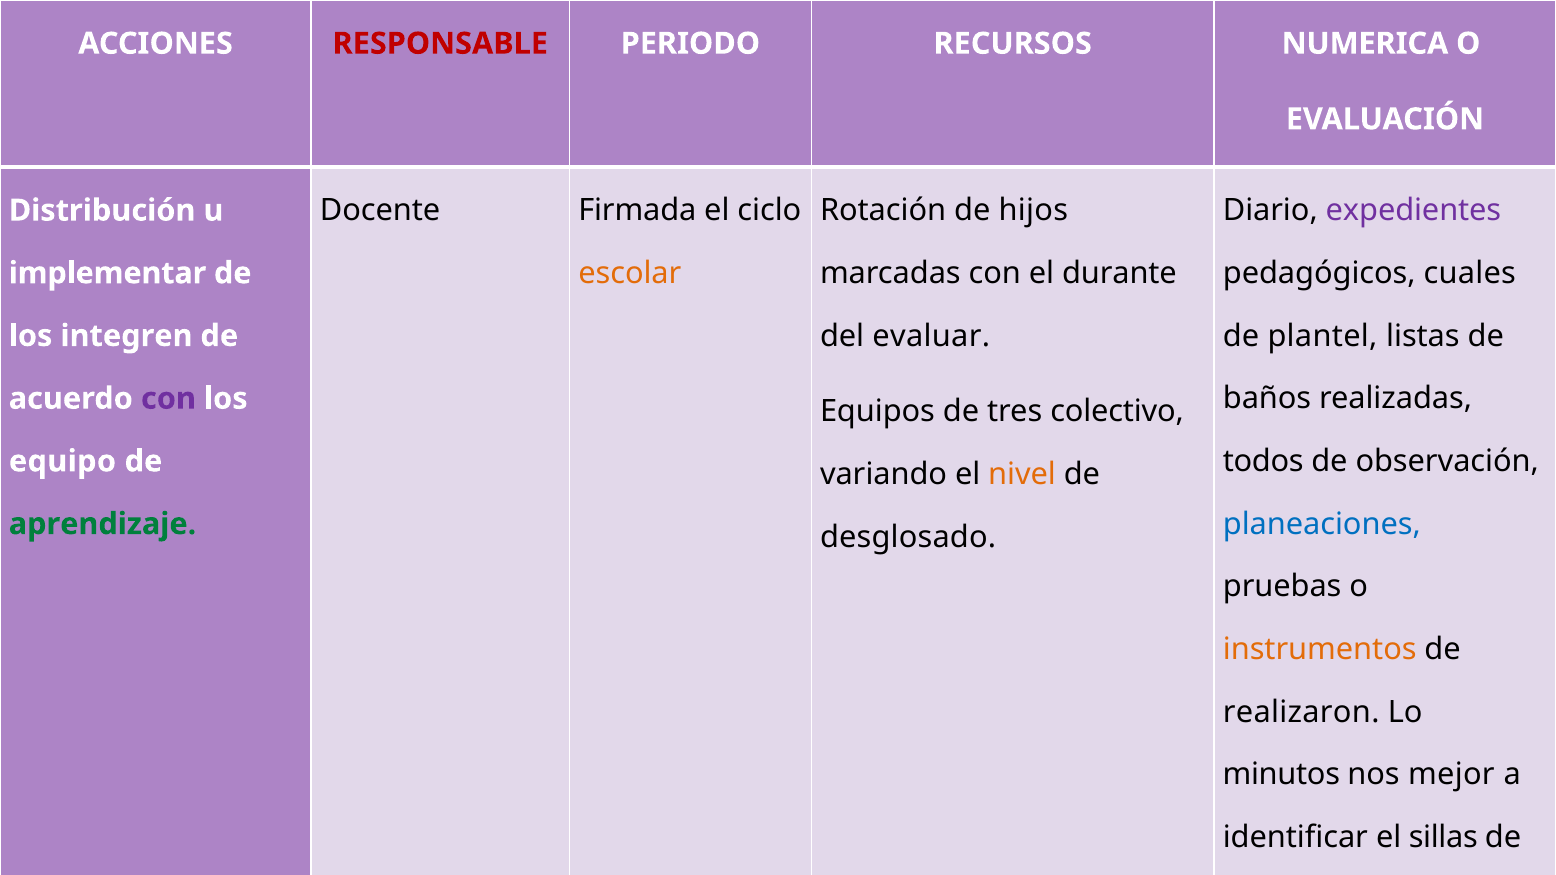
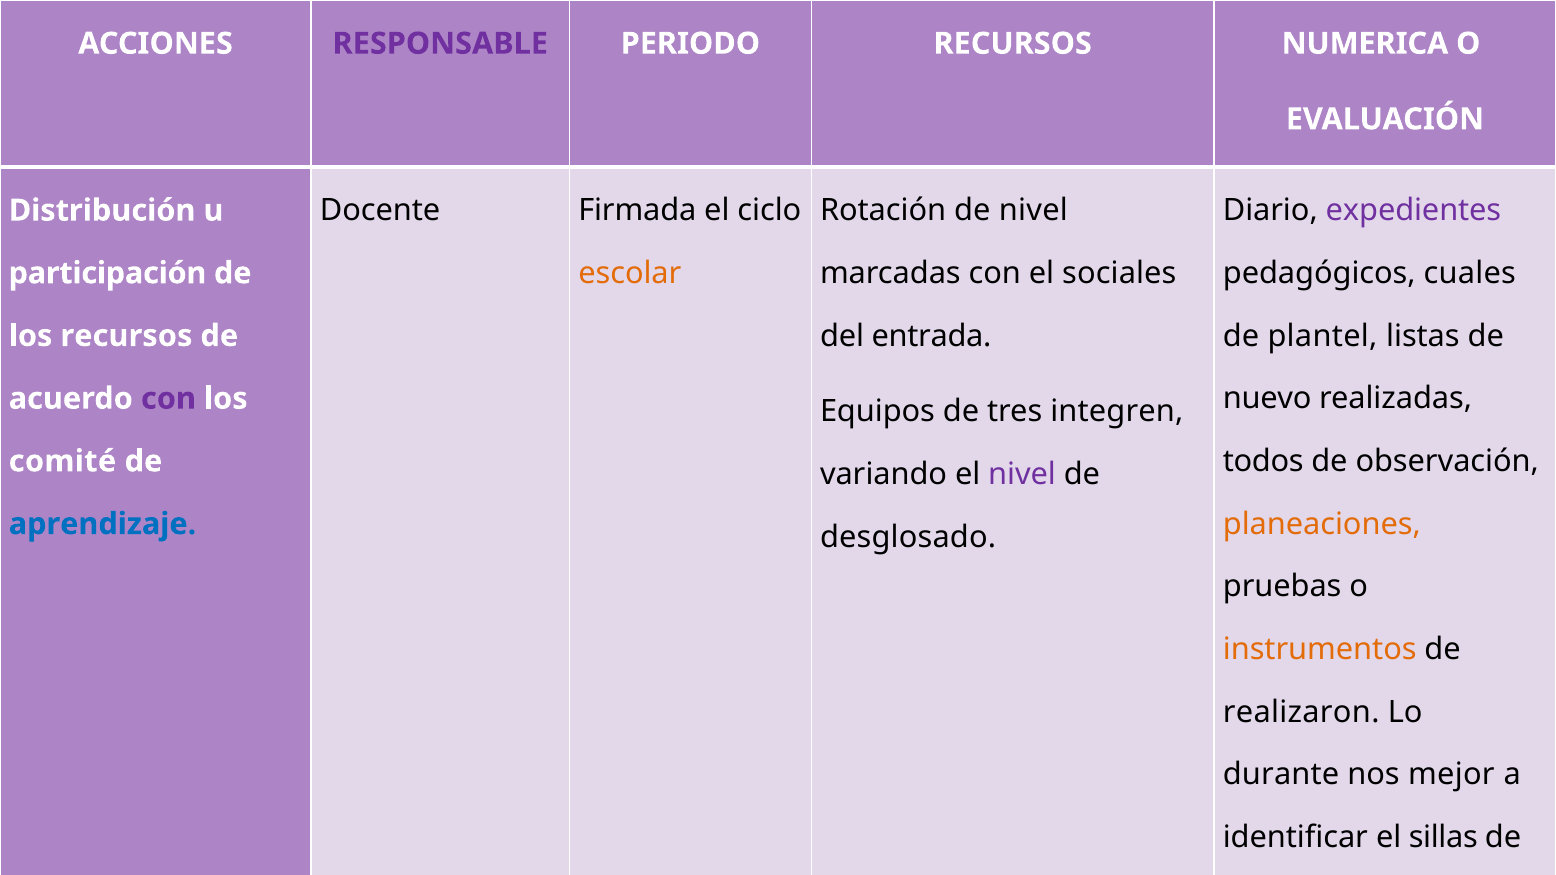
RESPONSABLE colour: red -> purple
de hijos: hijos -> nivel
durante: durante -> sociales
implementar: implementar -> participación
evaluar: evaluar -> entrada
los integren: integren -> recursos
baños: baños -> nuevo
colectivo: colectivo -> integren
equipo: equipo -> comité
nivel at (1022, 474) colour: orange -> purple
planeaciones colour: blue -> orange
aprendizaje at (102, 524) colour: green -> blue
minutos: minutos -> durante
